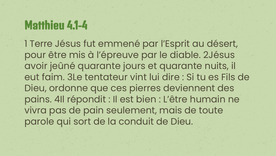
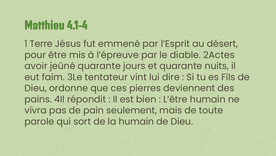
2Jésus: 2Jésus -> 2Actes
la conduit: conduit -> humain
